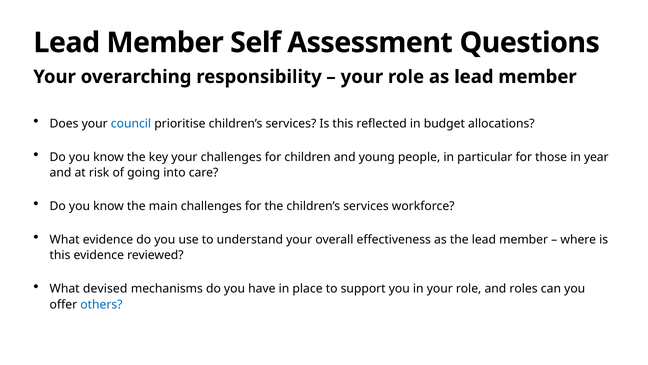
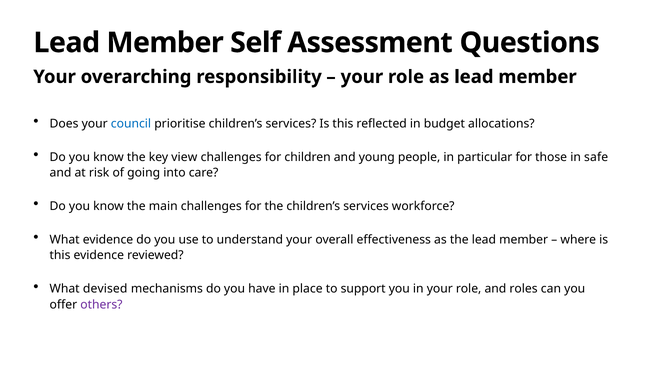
key your: your -> view
year: year -> safe
others colour: blue -> purple
